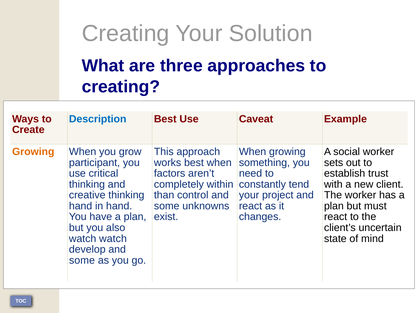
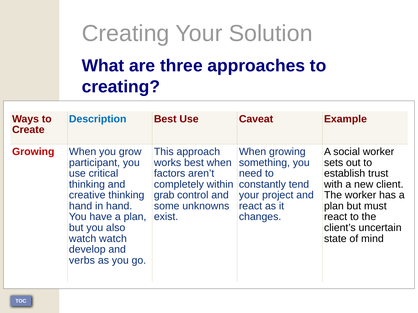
Growing at (33, 152) colour: orange -> red
than: than -> grab
some at (82, 261): some -> verbs
